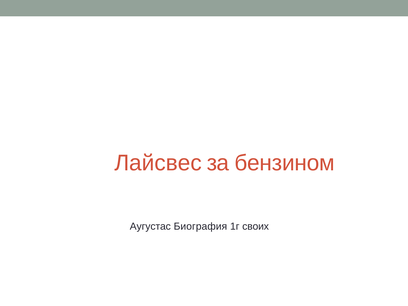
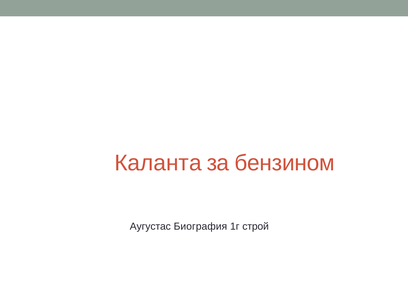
Лайсвес: Лайсвес -> Каланта
своих: своих -> строй
